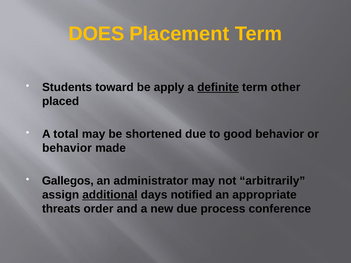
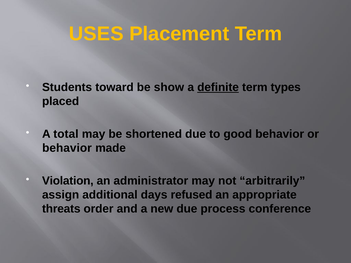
DOES: DOES -> USES
apply: apply -> show
other: other -> types
Gallegos: Gallegos -> Violation
additional underline: present -> none
notified: notified -> refused
